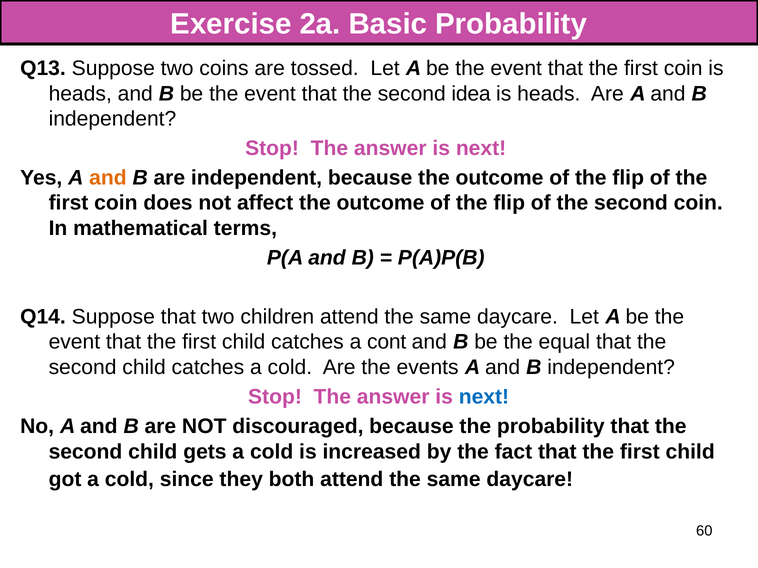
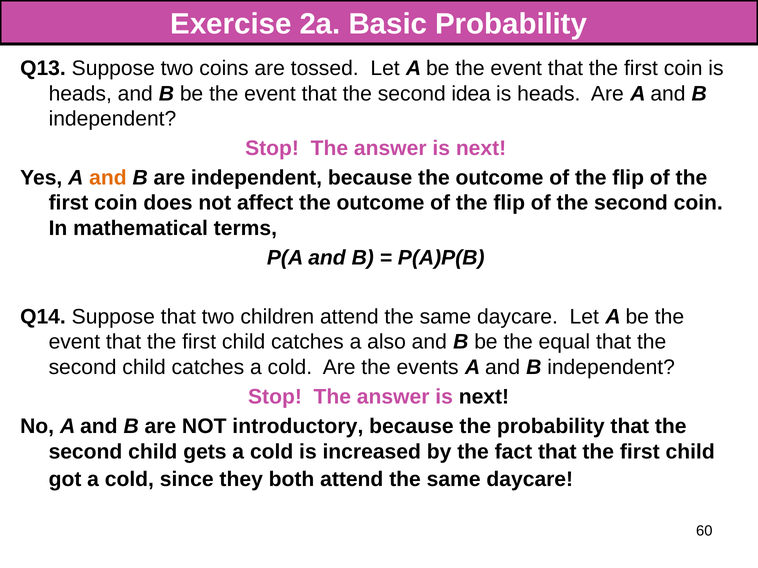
cont: cont -> also
next at (484, 397) colour: blue -> black
discouraged: discouraged -> introductory
